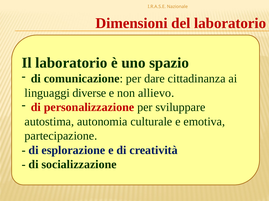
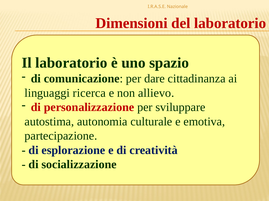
diverse: diverse -> ricerca
